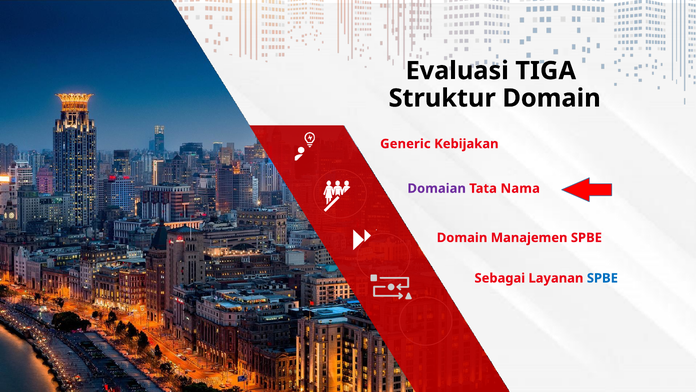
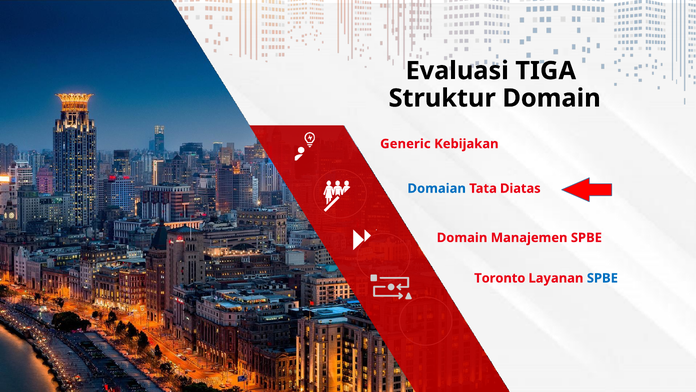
Domaian colour: purple -> blue
Nama: Nama -> Diatas
Sebagai: Sebagai -> Toronto
